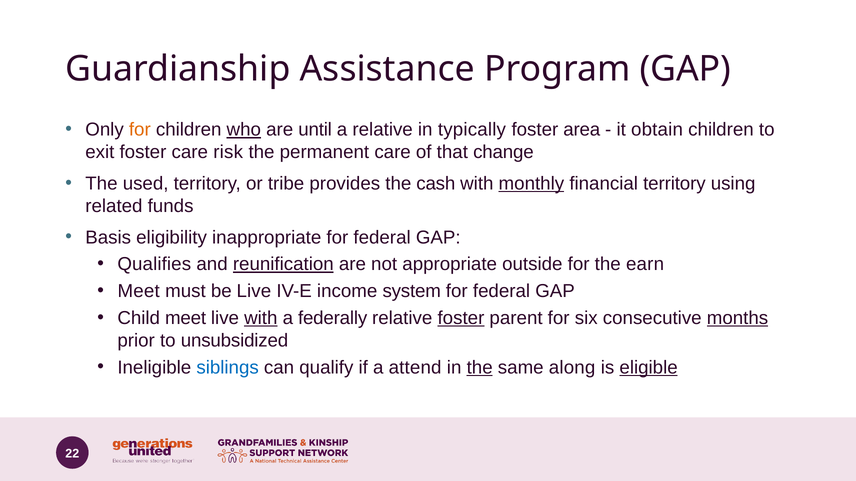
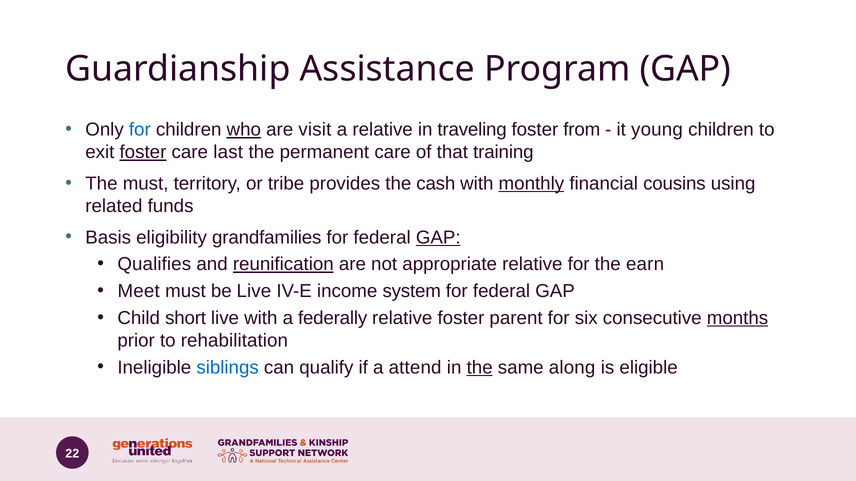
for at (140, 130) colour: orange -> blue
until: until -> visit
typically: typically -> traveling
area: area -> from
obtain: obtain -> young
foster at (143, 152) underline: none -> present
risk: risk -> last
change: change -> training
The used: used -> must
financial territory: territory -> cousins
inappropriate: inappropriate -> grandfamilies
GAP at (438, 238) underline: none -> present
appropriate outside: outside -> relative
Child meet: meet -> short
with at (261, 318) underline: present -> none
foster at (461, 318) underline: present -> none
unsubsidized: unsubsidized -> rehabilitation
eligible underline: present -> none
